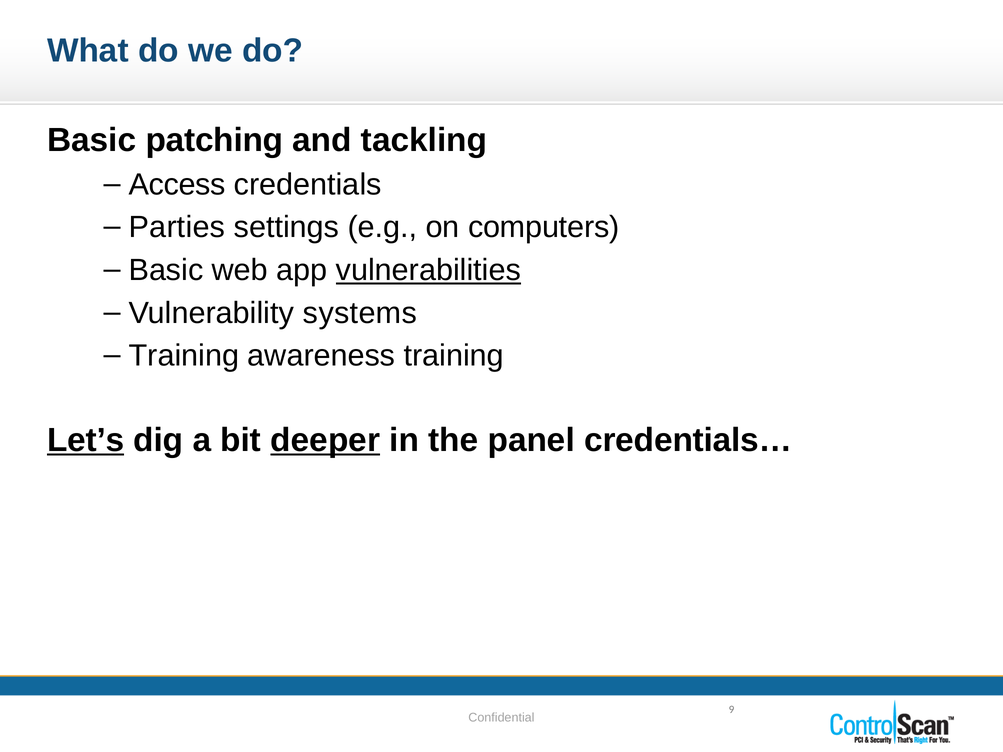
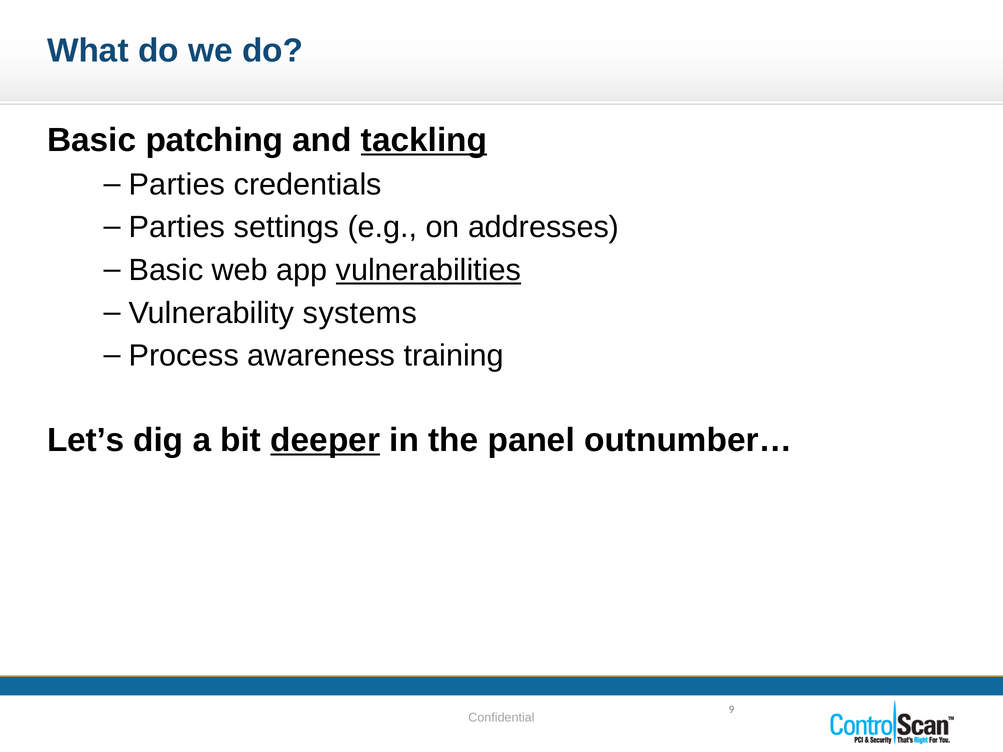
tackling underline: none -> present
Access at (177, 185): Access -> Parties
computers: computers -> addresses
Training at (184, 356): Training -> Process
Let’s underline: present -> none
credentials…: credentials… -> outnumber…
